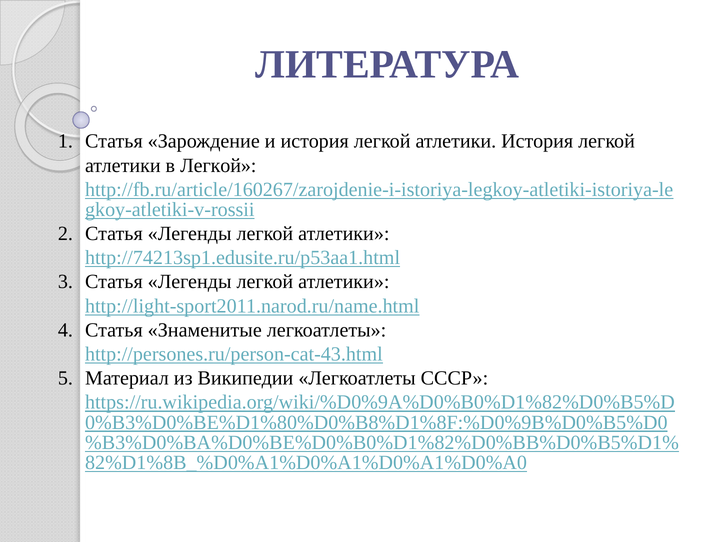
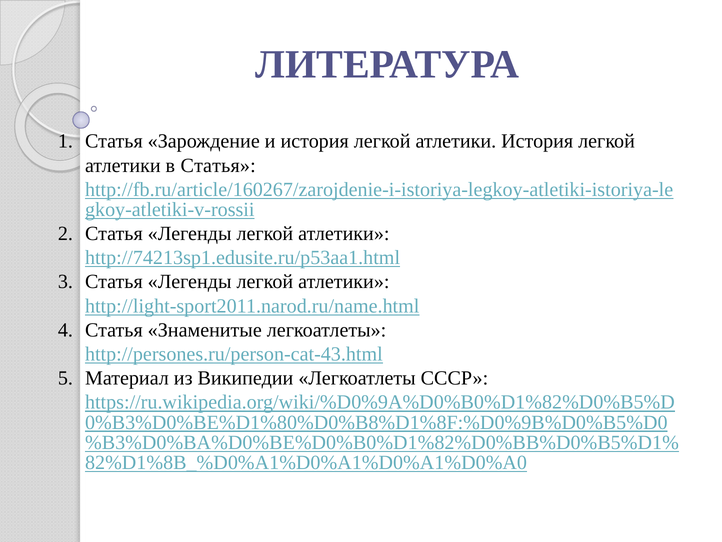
в Легкой: Легкой -> Статья
